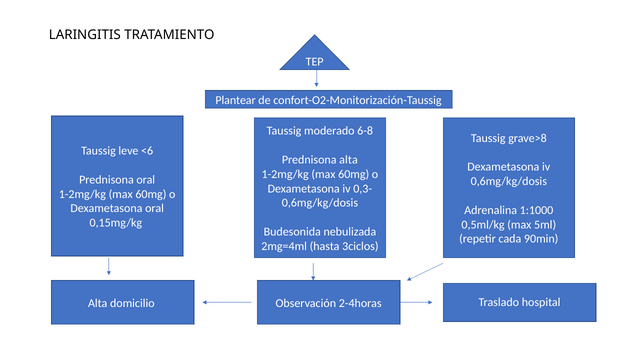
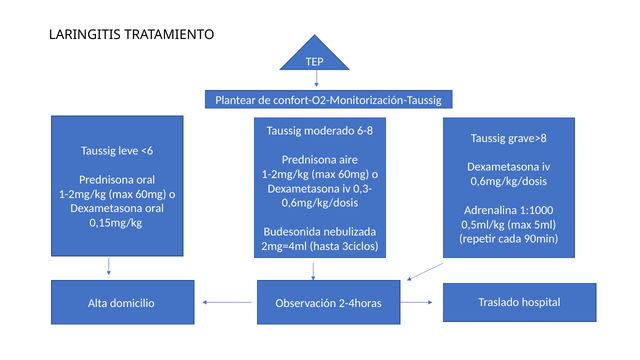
Prednisona alta: alta -> aire
